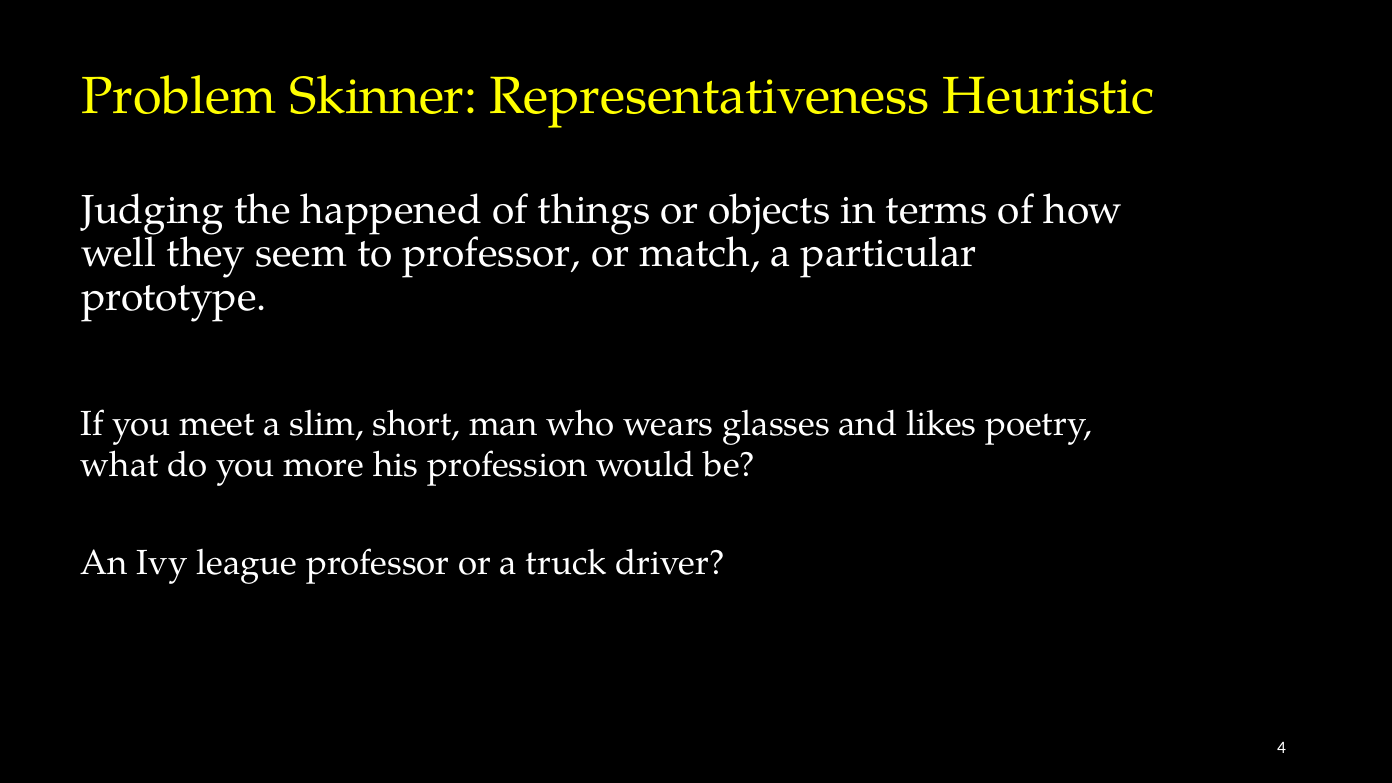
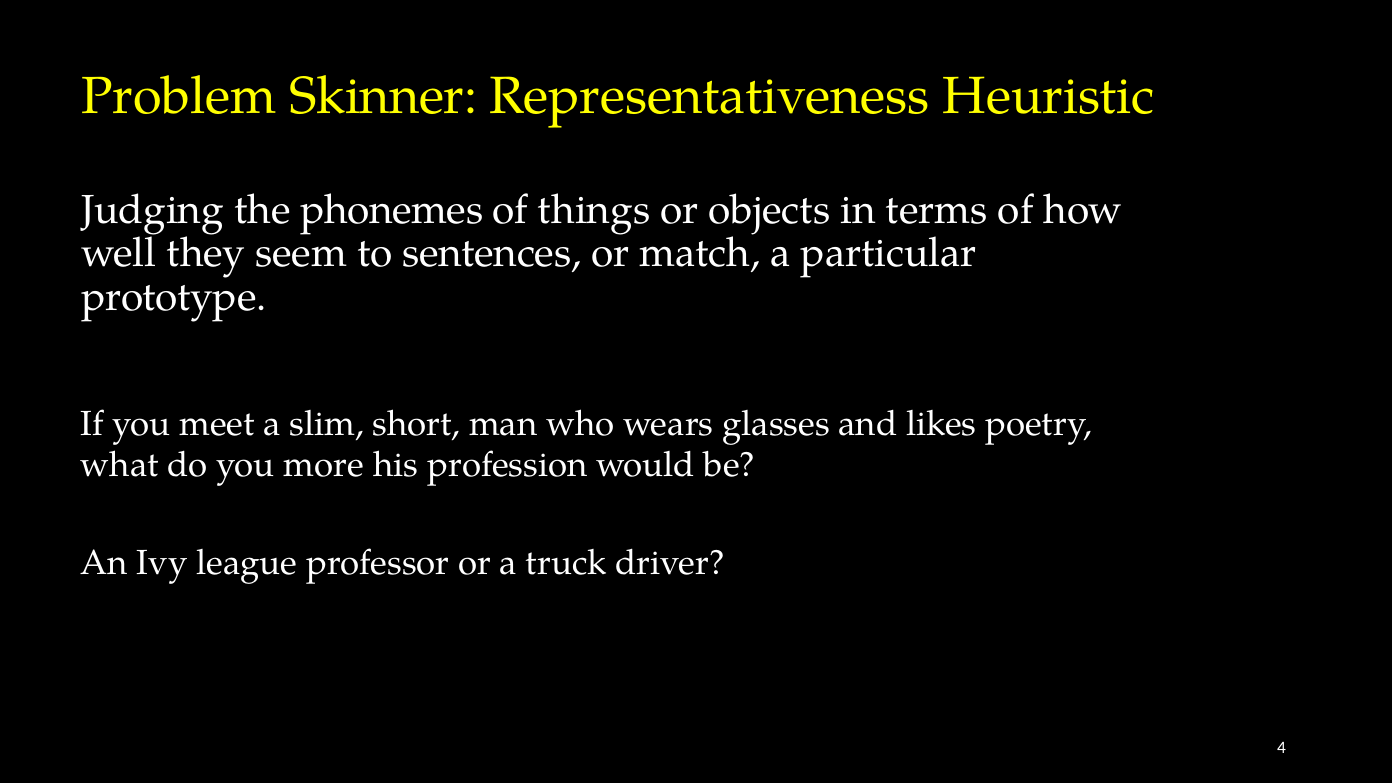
happened: happened -> phonemes
to professor: professor -> sentences
